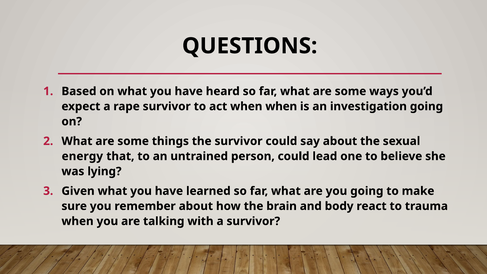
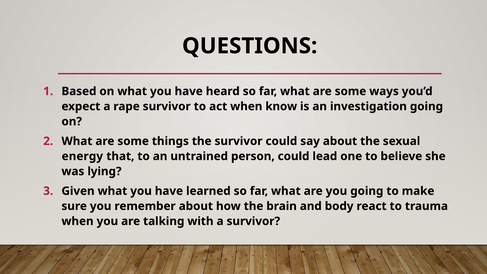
when when: when -> know
